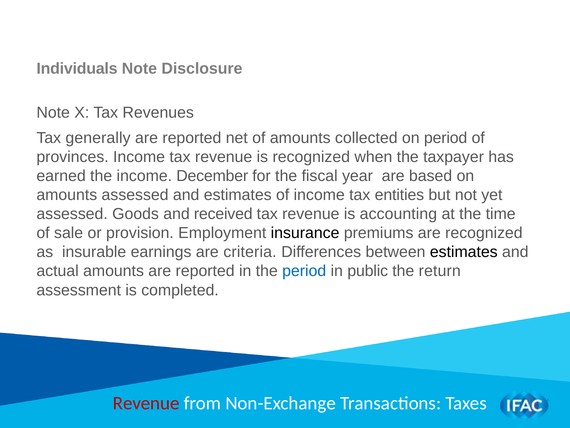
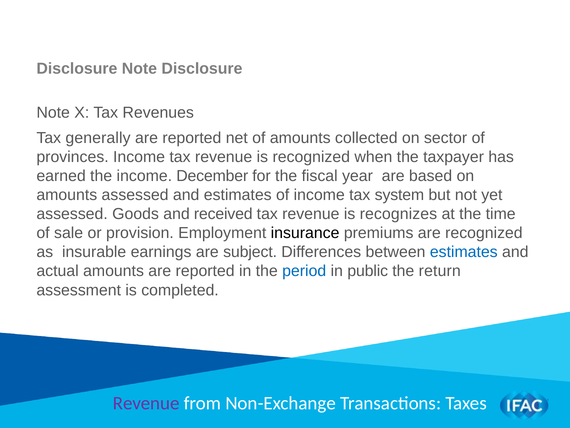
Individuals at (77, 68): Individuals -> Disclosure
on period: period -> sector
entities: entities -> system
accounting: accounting -> recognizes
criteria: criteria -> subject
estimates at (464, 252) colour: black -> blue
Revenue at (146, 403) colour: red -> purple
